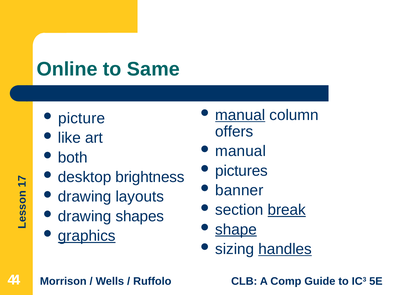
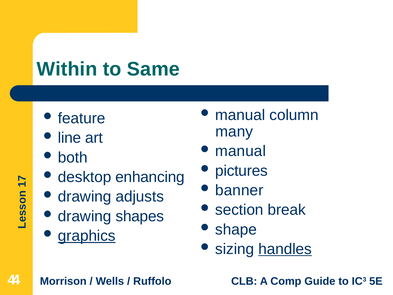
Online: Online -> Within
manual at (240, 115) underline: present -> none
picture: picture -> feature
offers: offers -> many
like: like -> line
brightness: brightness -> enhancing
layouts: layouts -> adjusts
break underline: present -> none
shape underline: present -> none
